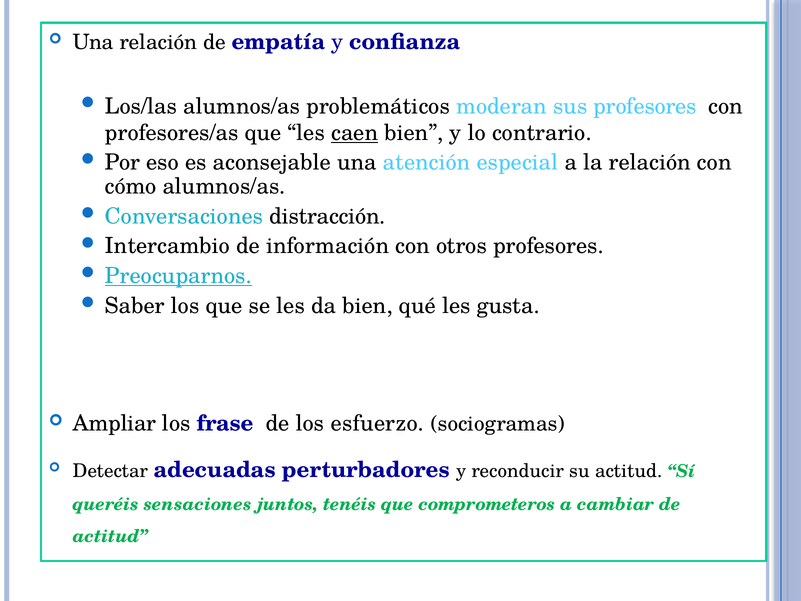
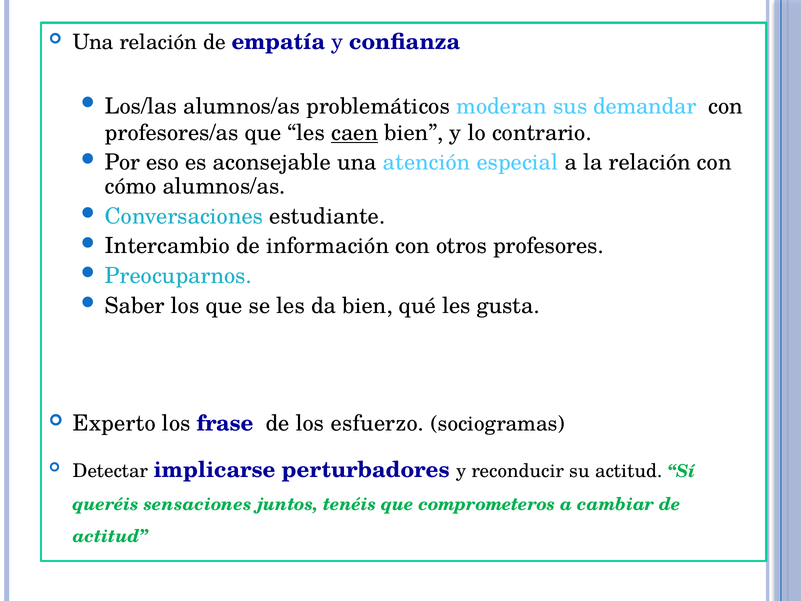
sus profesores: profesores -> demandar
distracción: distracción -> estudiante
Preocuparnos underline: present -> none
Ampliar: Ampliar -> Experto
adecuadas: adecuadas -> implicarse
